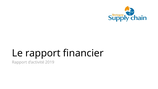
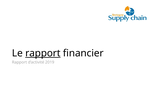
rapport at (43, 53) underline: none -> present
